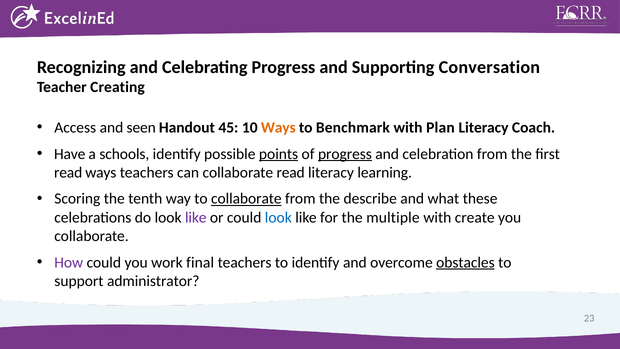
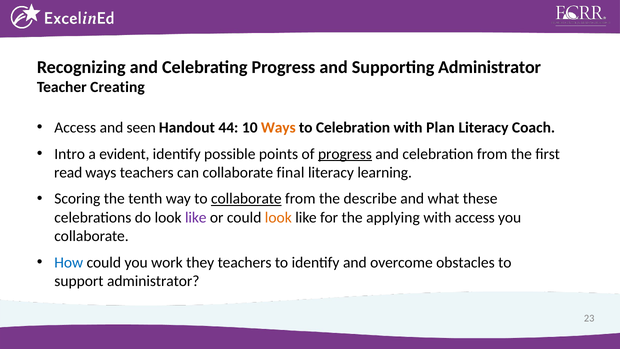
Supporting Conversation: Conversation -> Administrator
45: 45 -> 44
to Benchmark: Benchmark -> Celebration
Have: Have -> Intro
schools: schools -> evident
points underline: present -> none
collaborate read: read -> final
look at (278, 217) colour: blue -> orange
multiple: multiple -> applying
with create: create -> access
How colour: purple -> blue
final: final -> they
obstacles underline: present -> none
